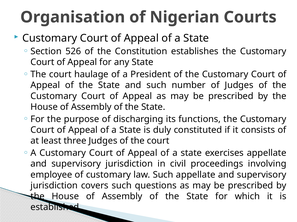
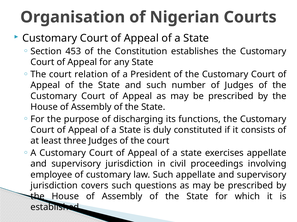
526: 526 -> 453
haulage: haulage -> relation
